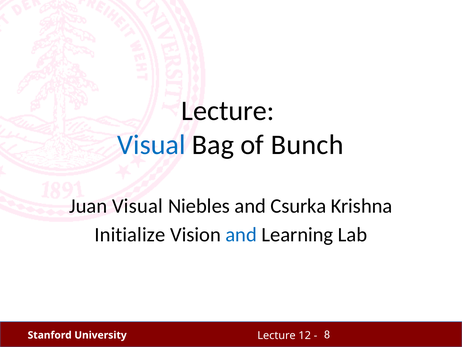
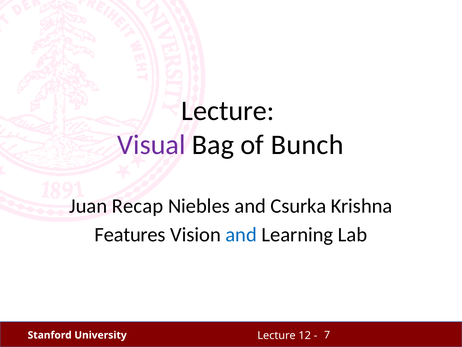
Visual at (151, 145) colour: blue -> purple
Juan Visual: Visual -> Recap
Initialize: Initialize -> Features
8: 8 -> 7
